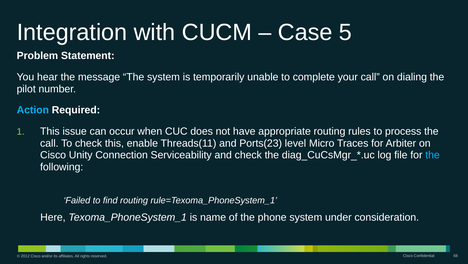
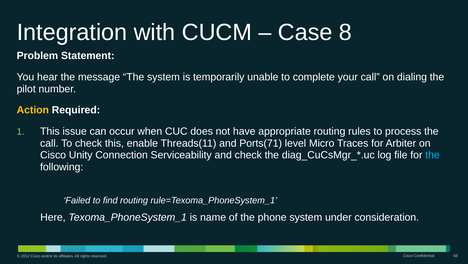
5: 5 -> 8
Action colour: light blue -> yellow
Ports(23: Ports(23 -> Ports(71
